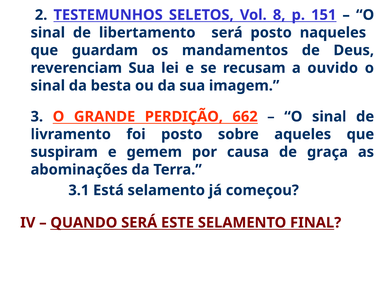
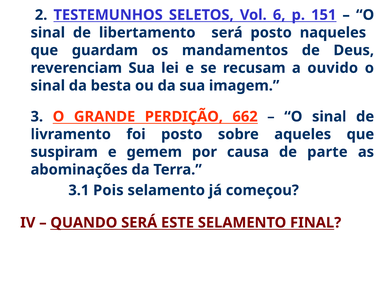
8: 8 -> 6
graça: graça -> parte
Está: Está -> Pois
